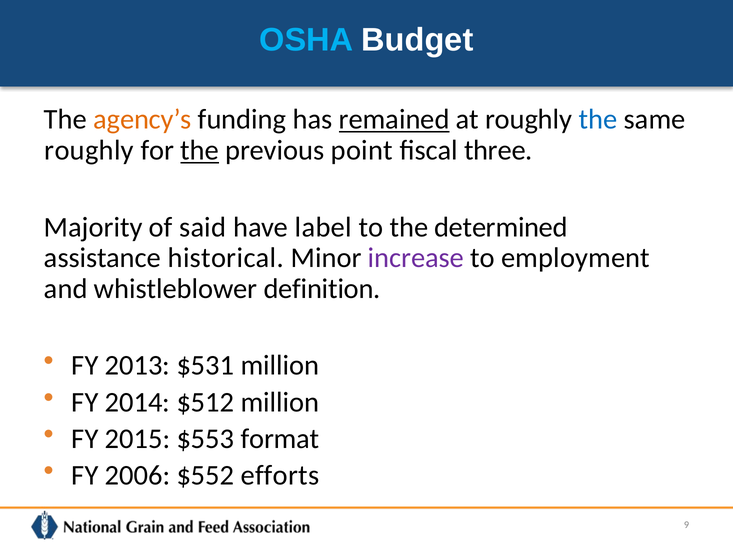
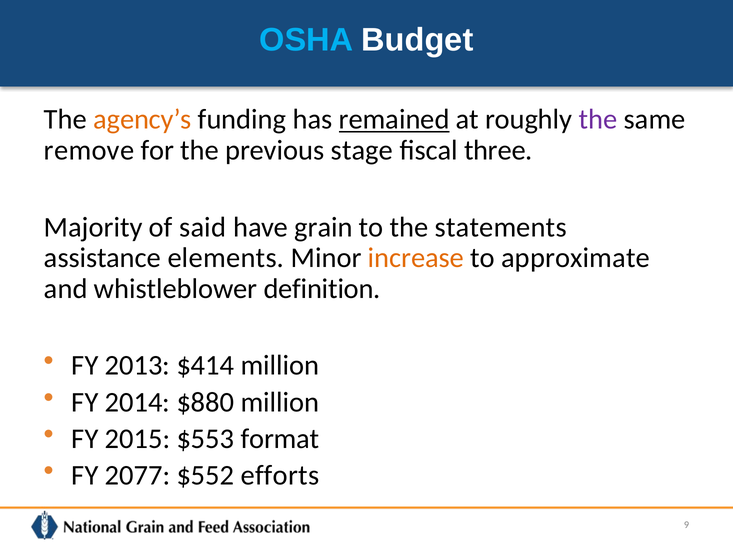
the at (598, 120) colour: blue -> purple
roughly at (89, 150): roughly -> remove
the at (200, 150) underline: present -> none
point: point -> stage
label: label -> grain
determined: determined -> statements
historical: historical -> elements
increase colour: purple -> orange
employment: employment -> approximate
$531: $531 -> $414
$512: $512 -> $880
2006: 2006 -> 2077
